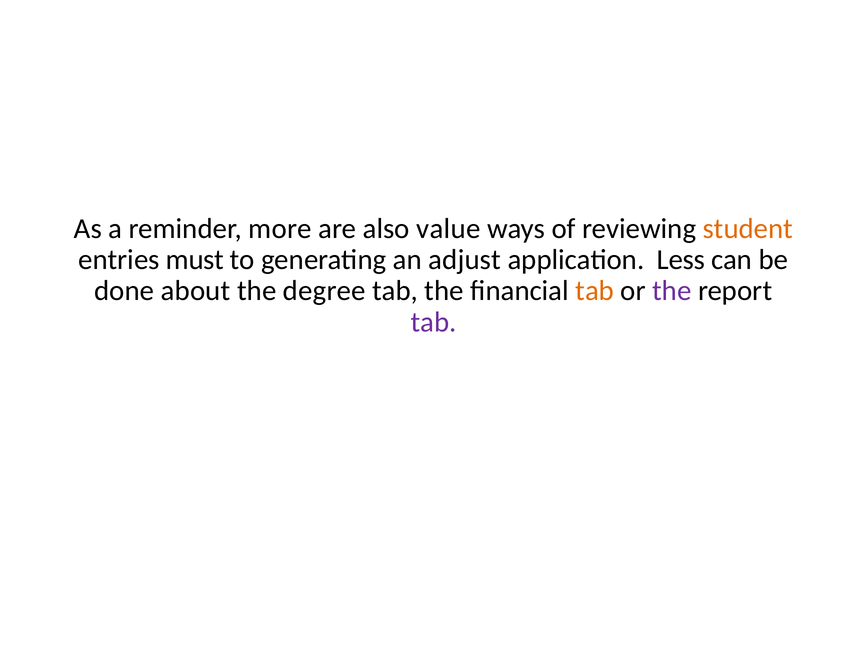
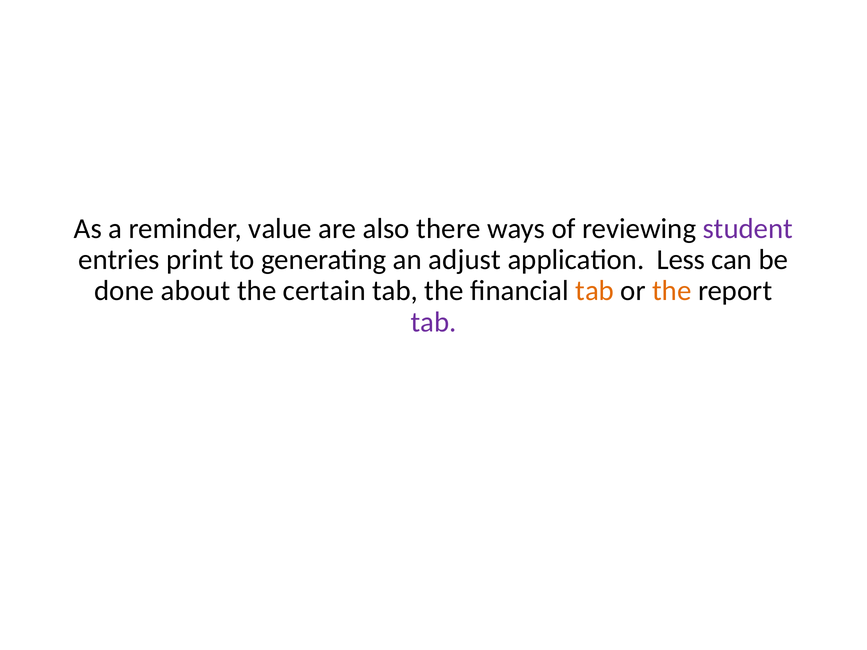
more: more -> value
value: value -> there
student colour: orange -> purple
must: must -> print
degree: degree -> certain
the at (672, 291) colour: purple -> orange
